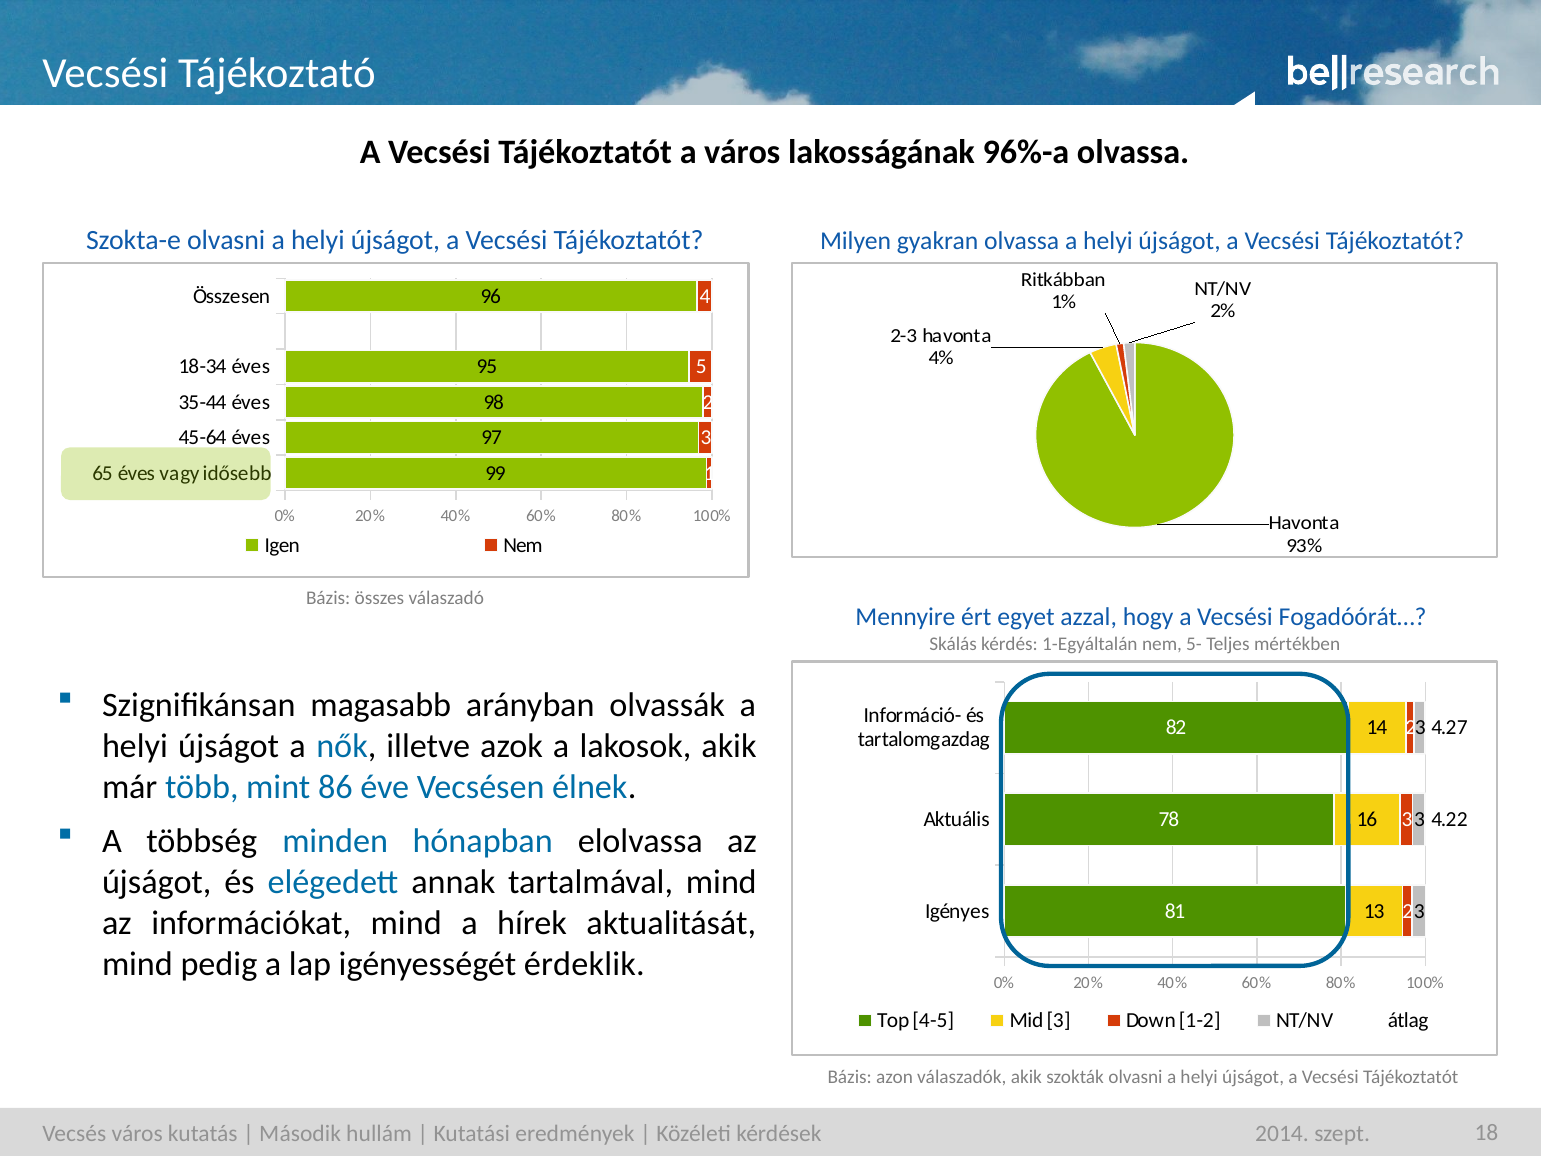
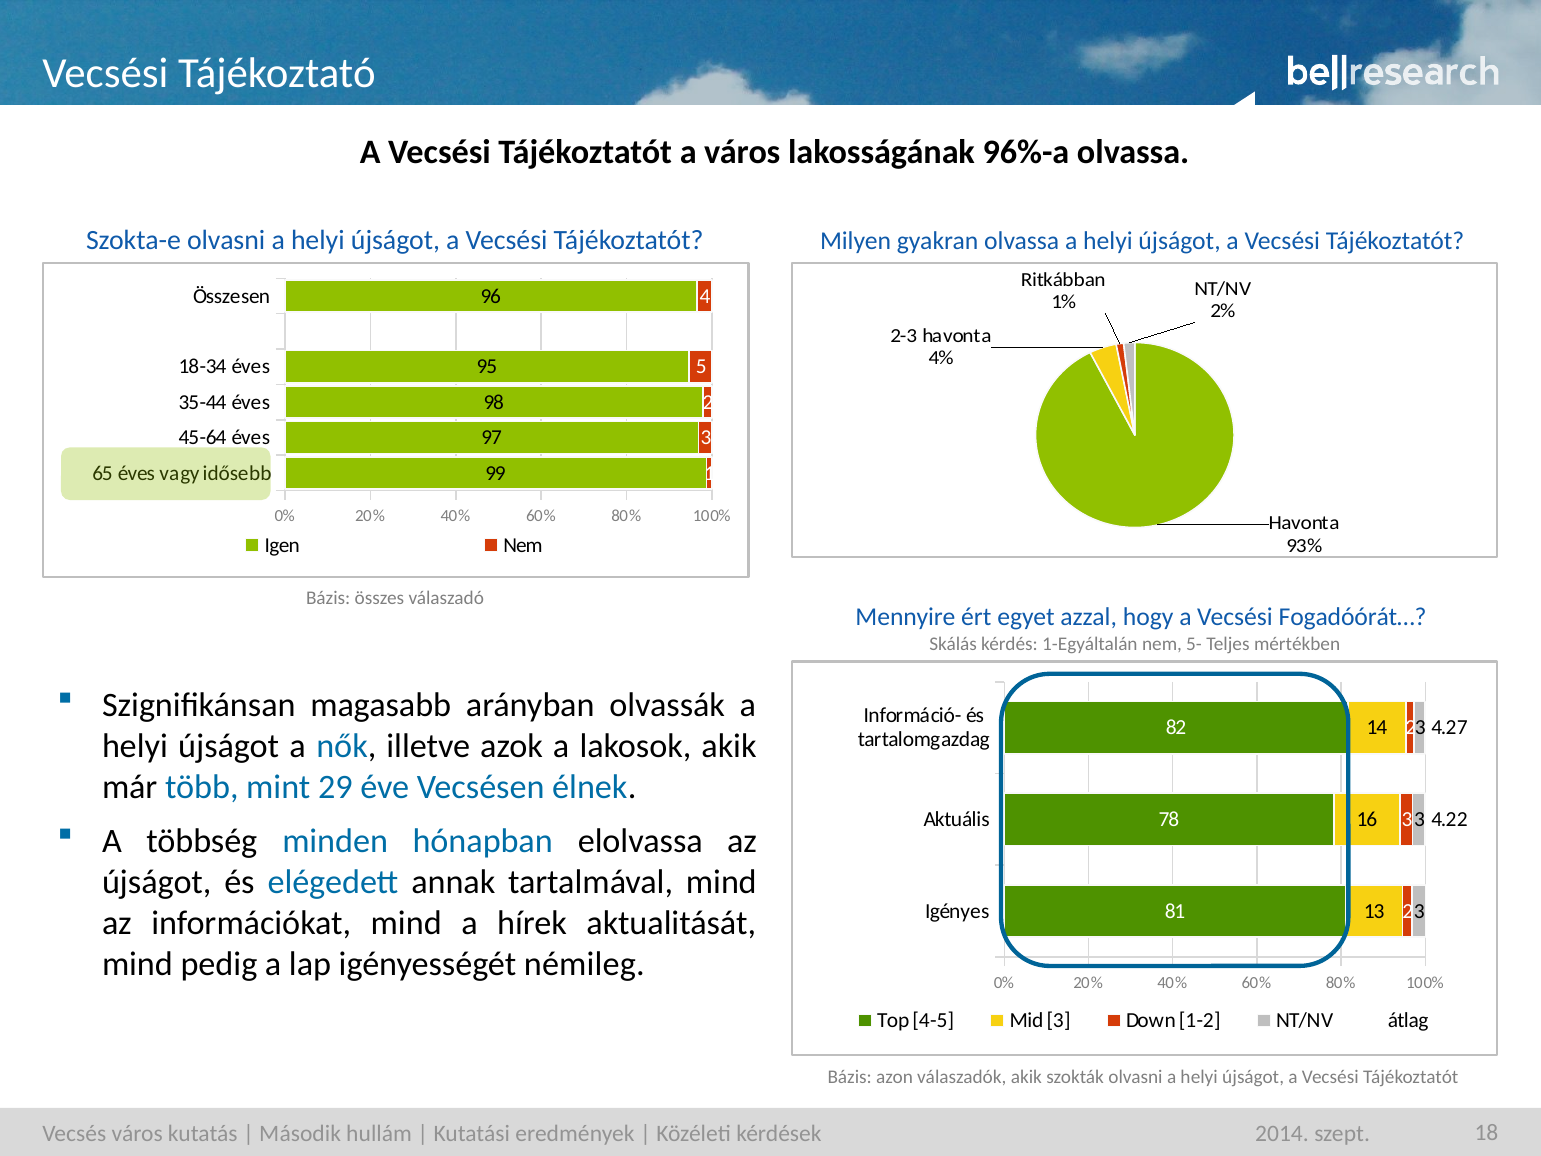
86: 86 -> 29
érdeklik: érdeklik -> némileg
